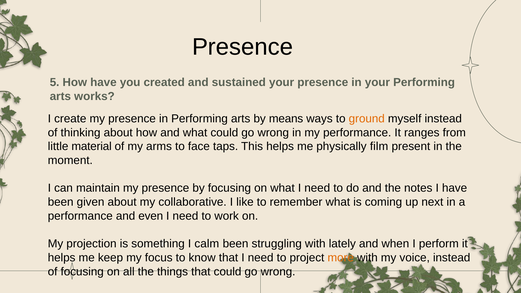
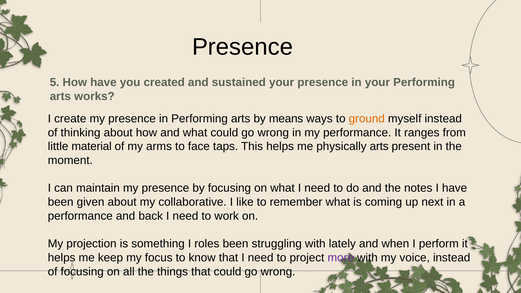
physically film: film -> arts
even: even -> back
calm: calm -> roles
more colour: orange -> purple
